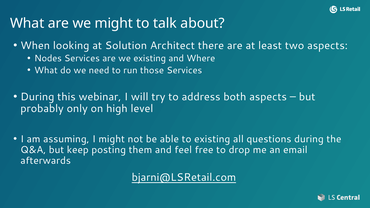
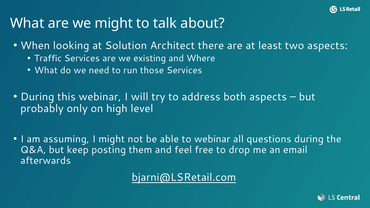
Nodes: Nodes -> Traffic
to existing: existing -> webinar
